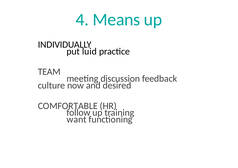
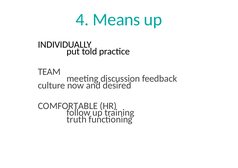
luid: luid -> told
want: want -> truth
